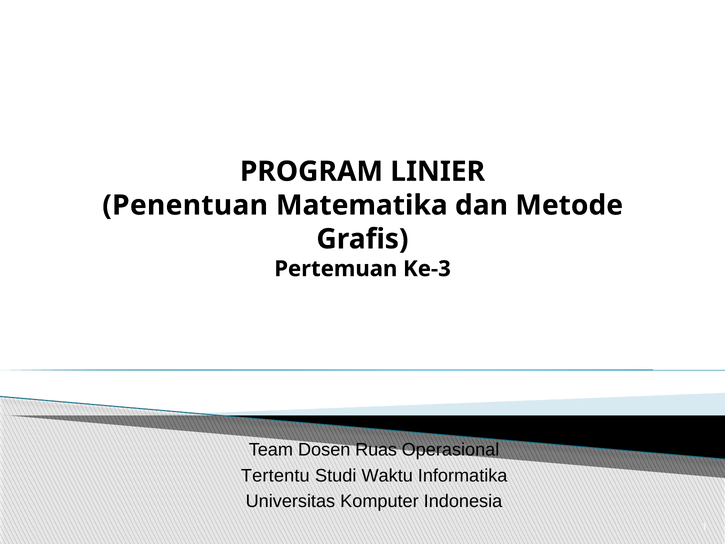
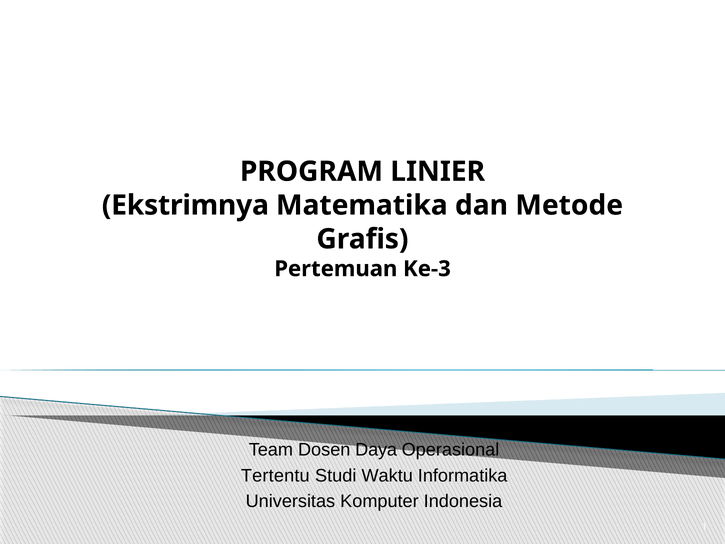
Penentuan: Penentuan -> Ekstrimnya
Ruas: Ruas -> Daya
